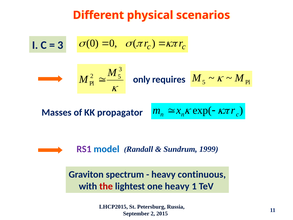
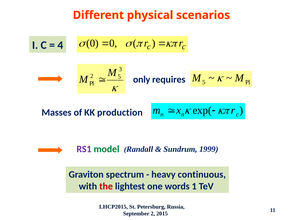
3 at (60, 45): 3 -> 4
propagator: propagator -> production
model colour: blue -> green
one heavy: heavy -> words
